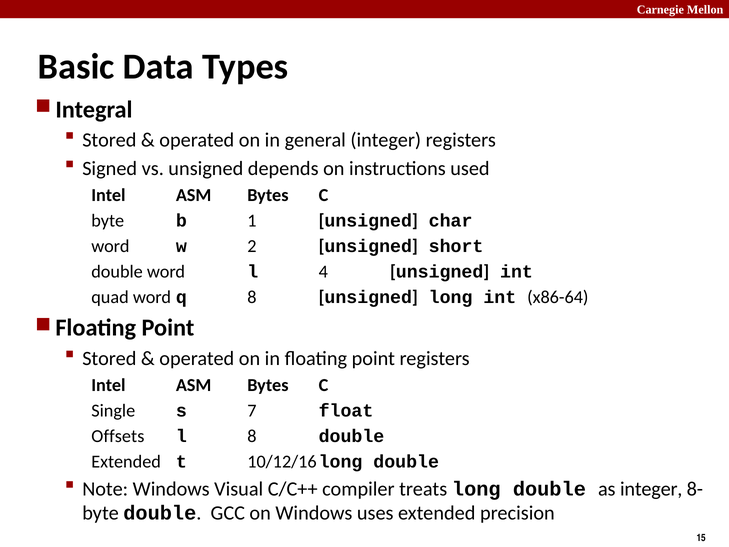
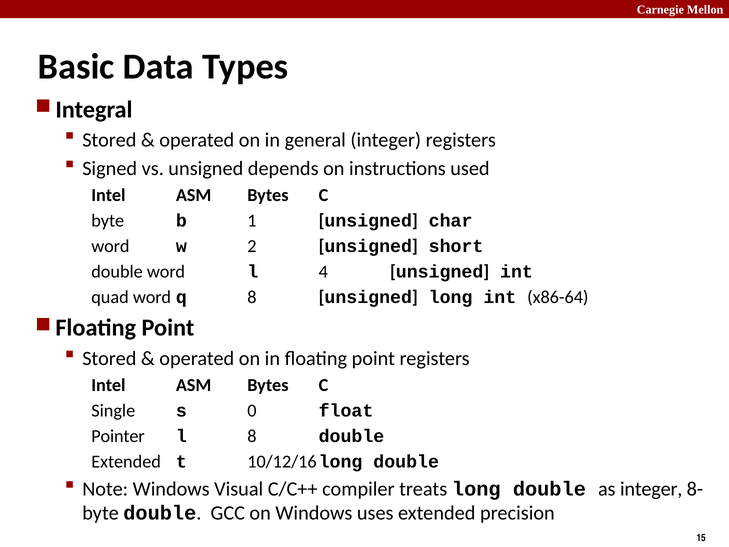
7: 7 -> 0
Offsets: Offsets -> Pointer
